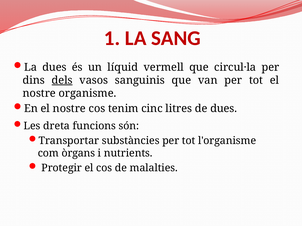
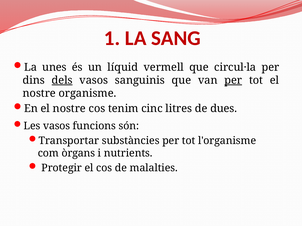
La dues: dues -> unes
per at (233, 80) underline: none -> present
Les dreta: dreta -> vasos
